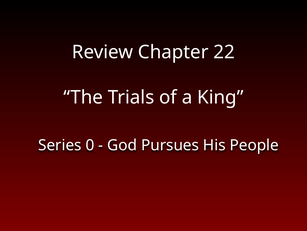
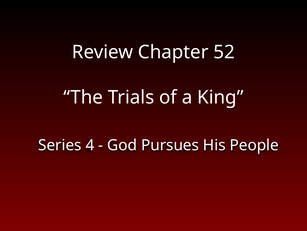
22: 22 -> 52
0: 0 -> 4
